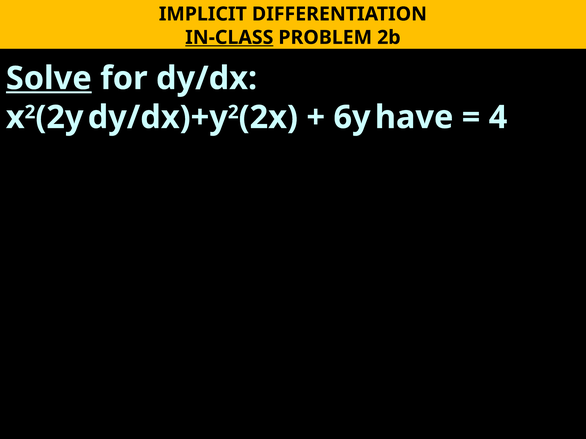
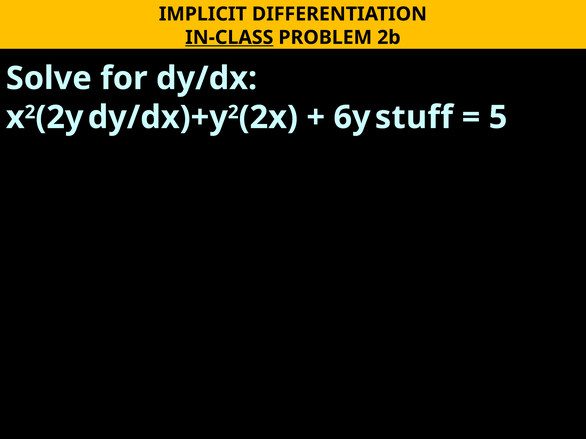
Solve underline: present -> none
have: have -> stuff
4: 4 -> 5
